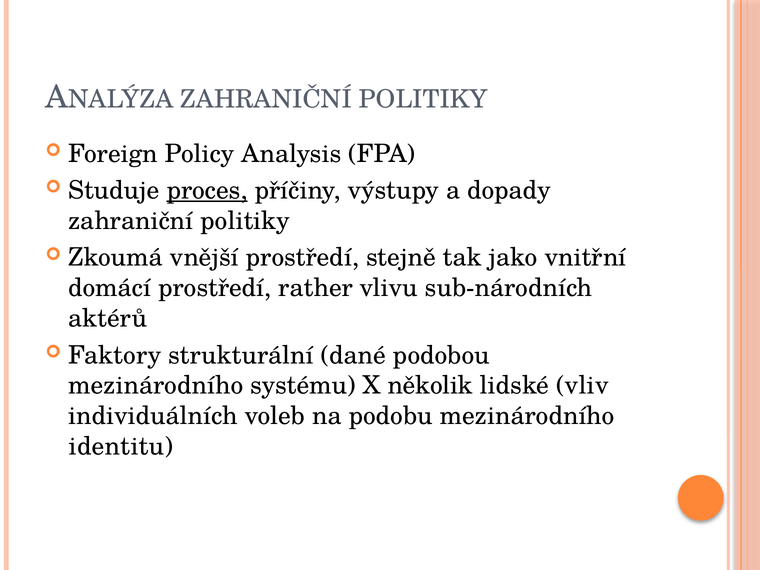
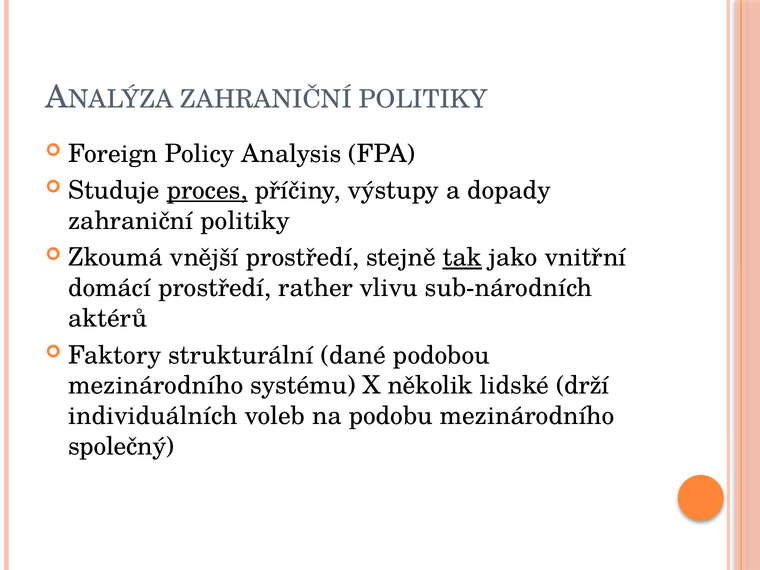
tak underline: none -> present
vliv: vliv -> drží
identitu: identitu -> společný
